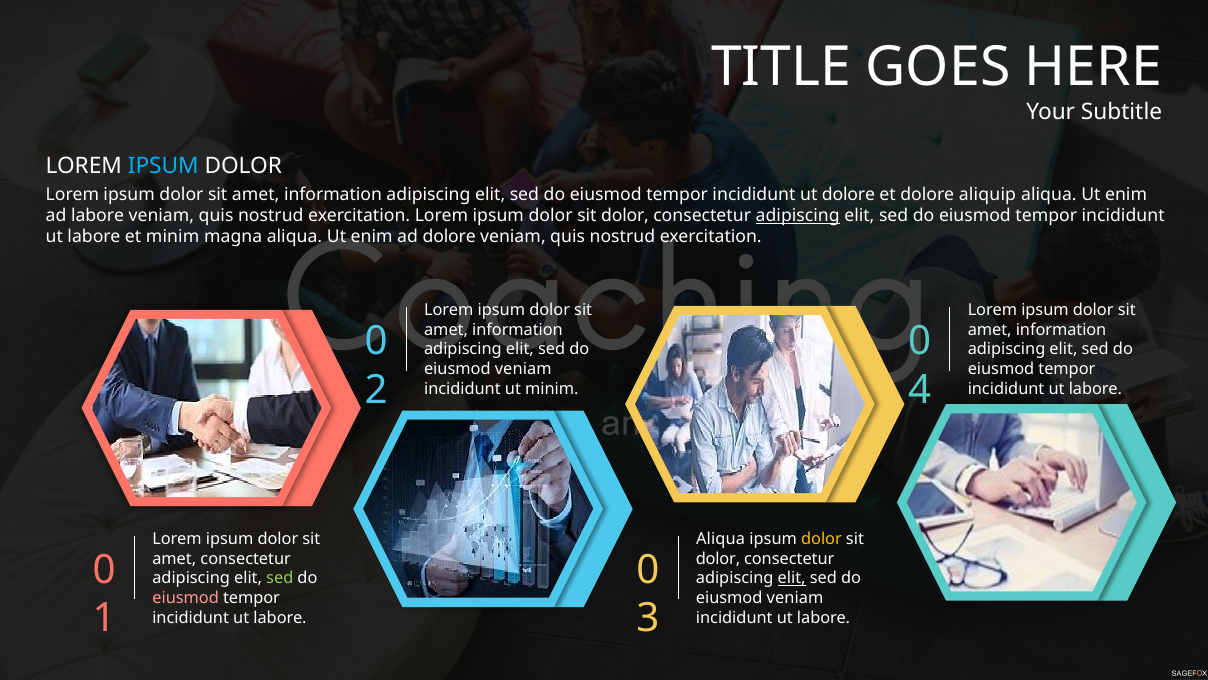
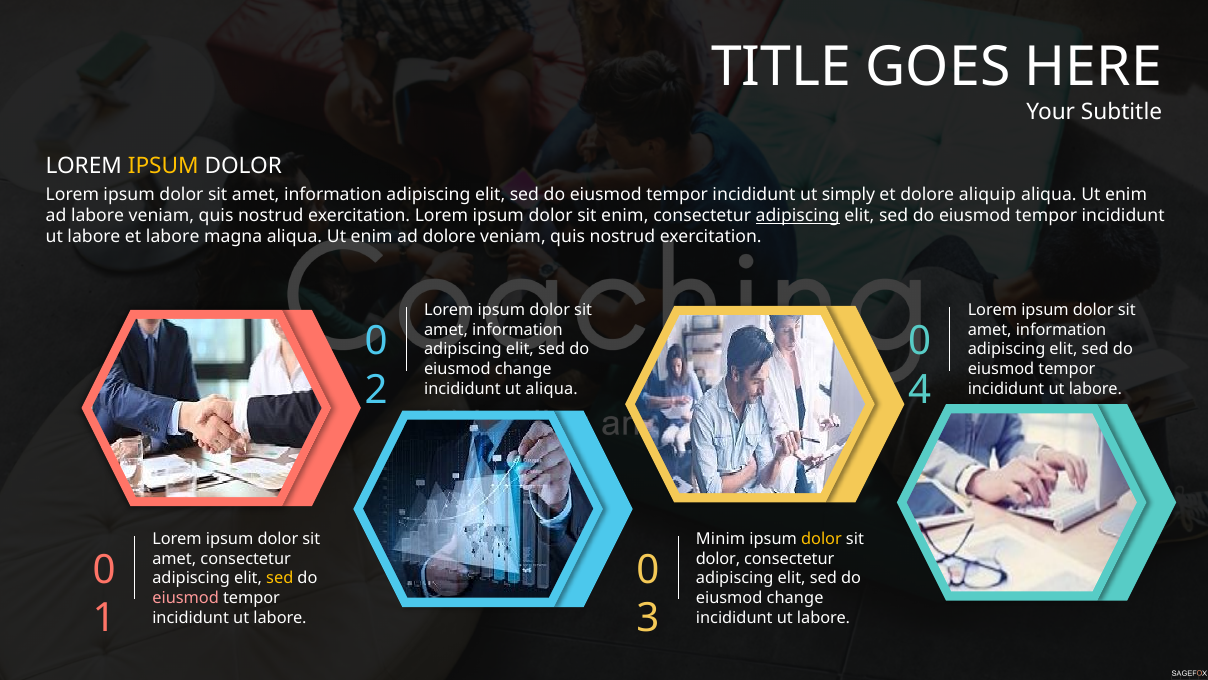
IPSUM at (163, 166) colour: light blue -> yellow
ut dolore: dolore -> simply
dolor at (625, 216): dolor -> enim
et minim: minim -> labore
veniam at (523, 369): veniam -> change
ut minim: minim -> aliqua
Aliqua at (721, 539): Aliqua -> Minim
sed at (280, 578) colour: light green -> yellow
elit at (792, 578) underline: present -> none
veniam at (795, 598): veniam -> change
